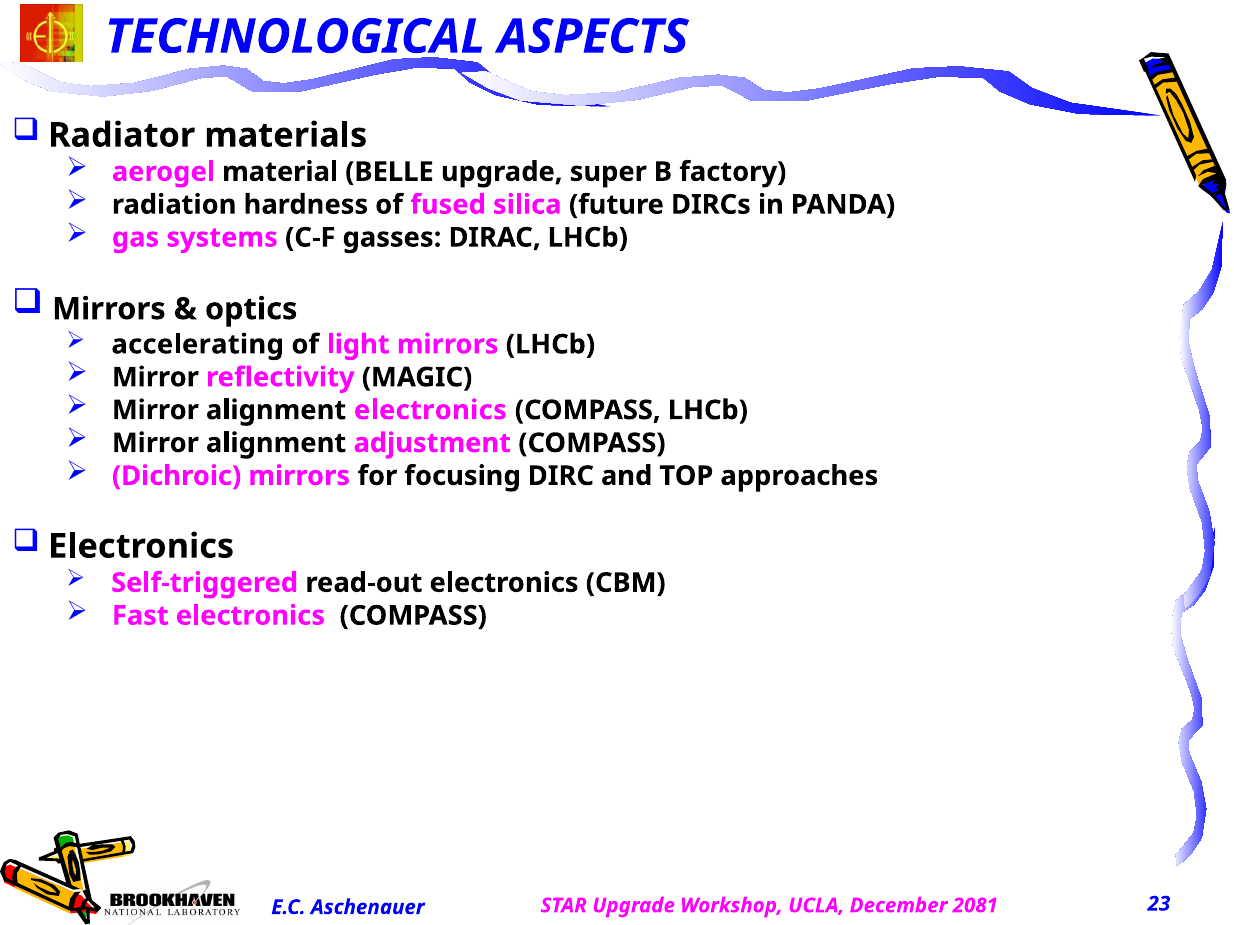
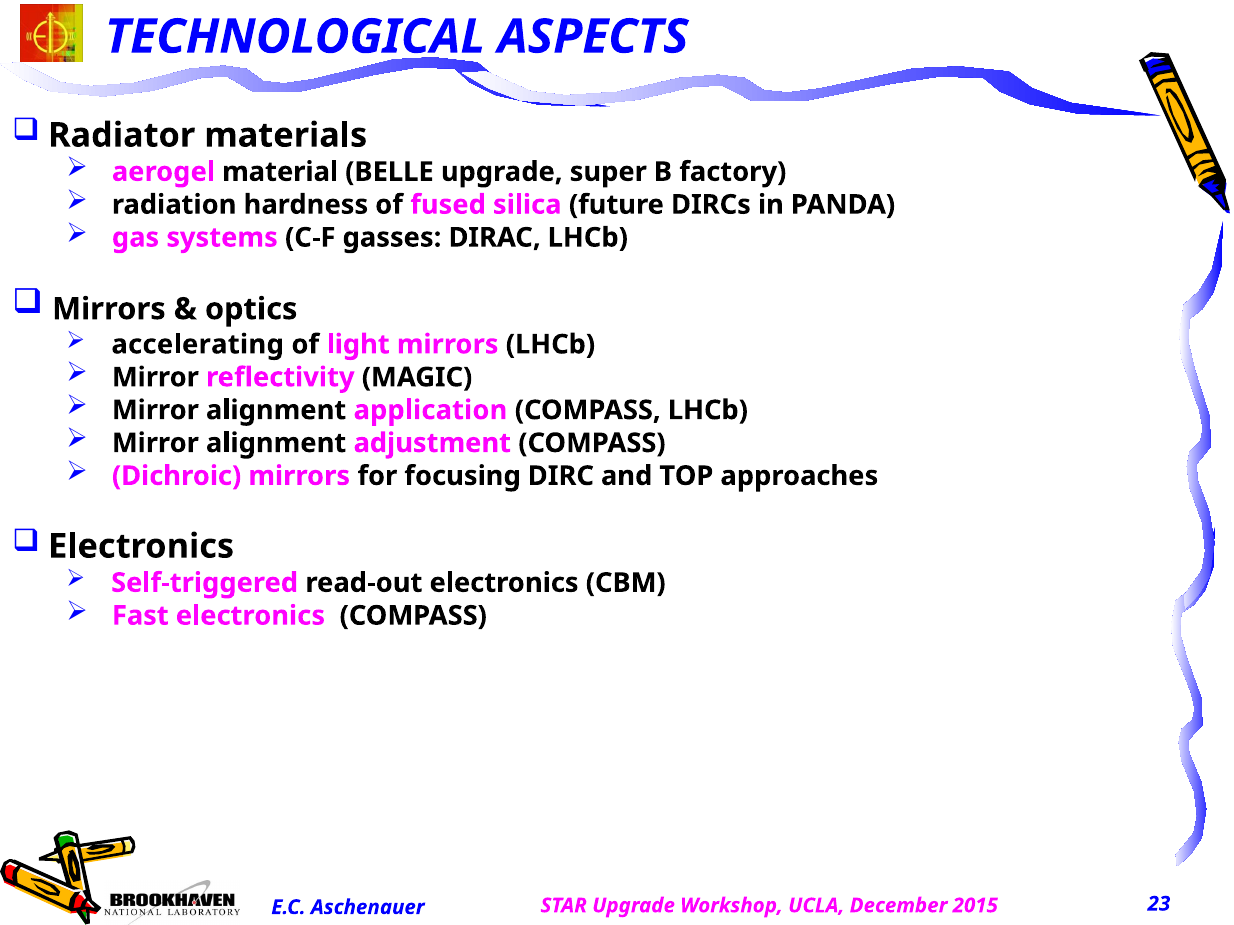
alignment electronics: electronics -> application
2081: 2081 -> 2015
